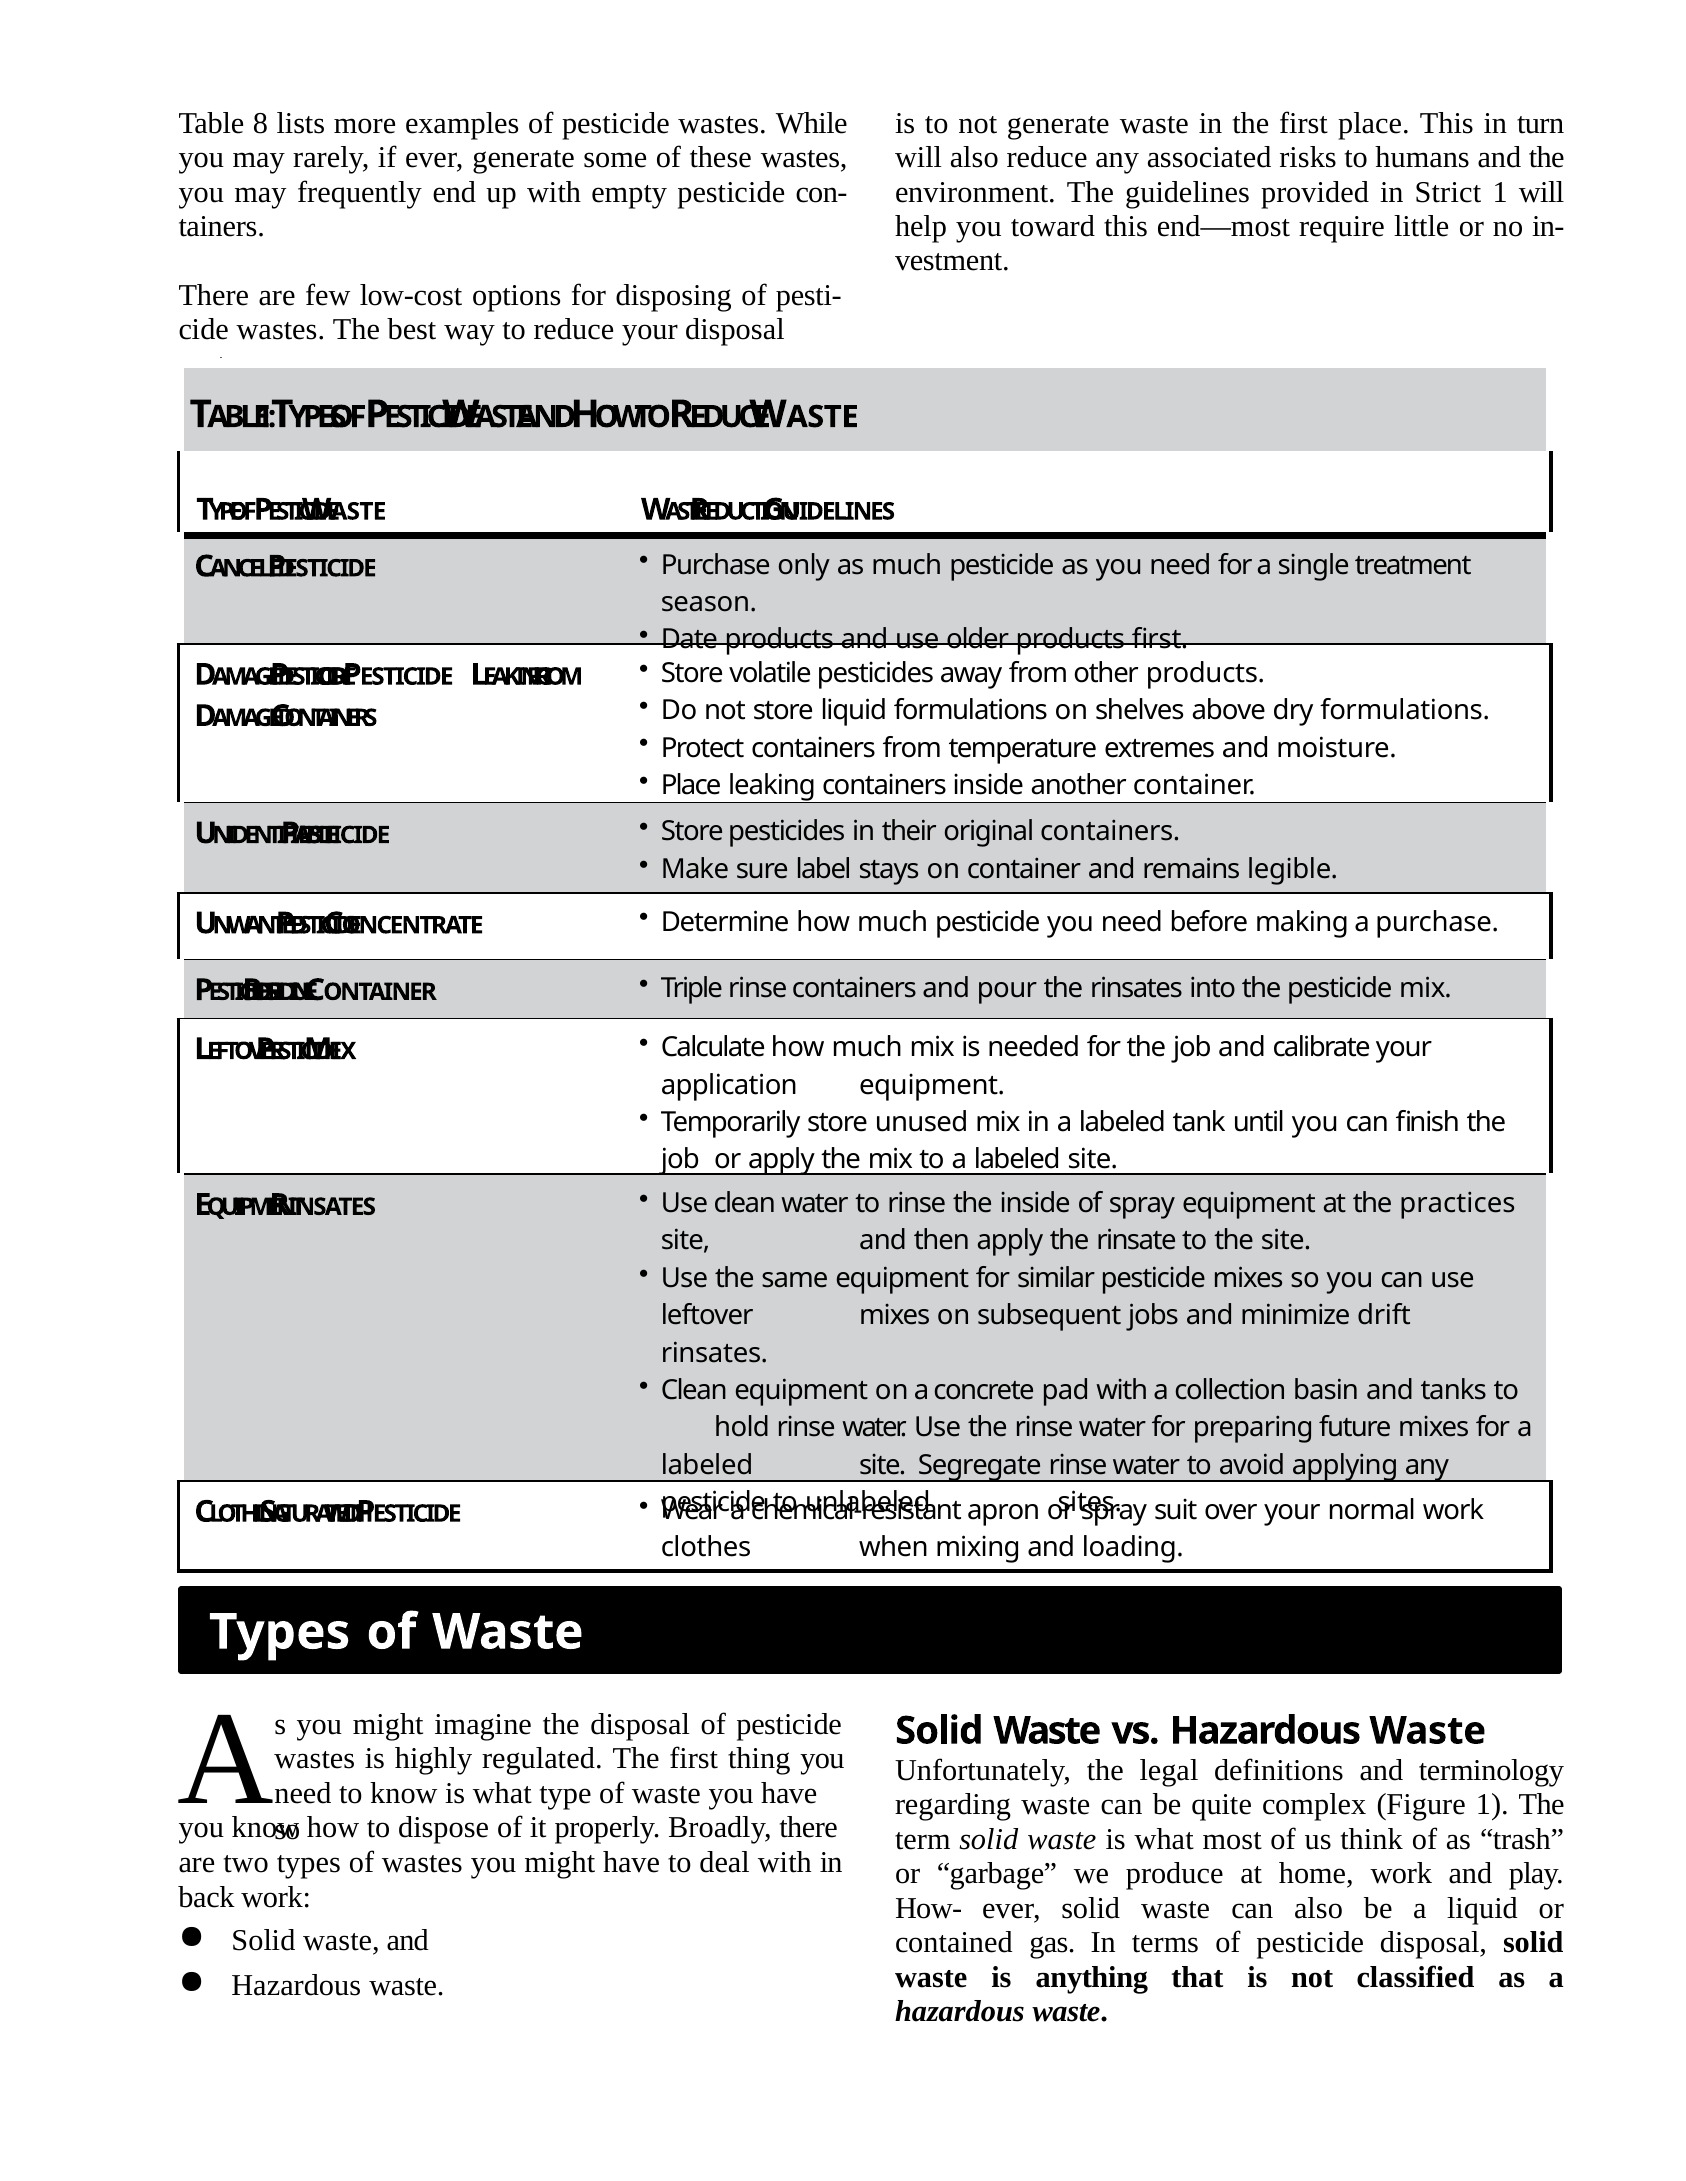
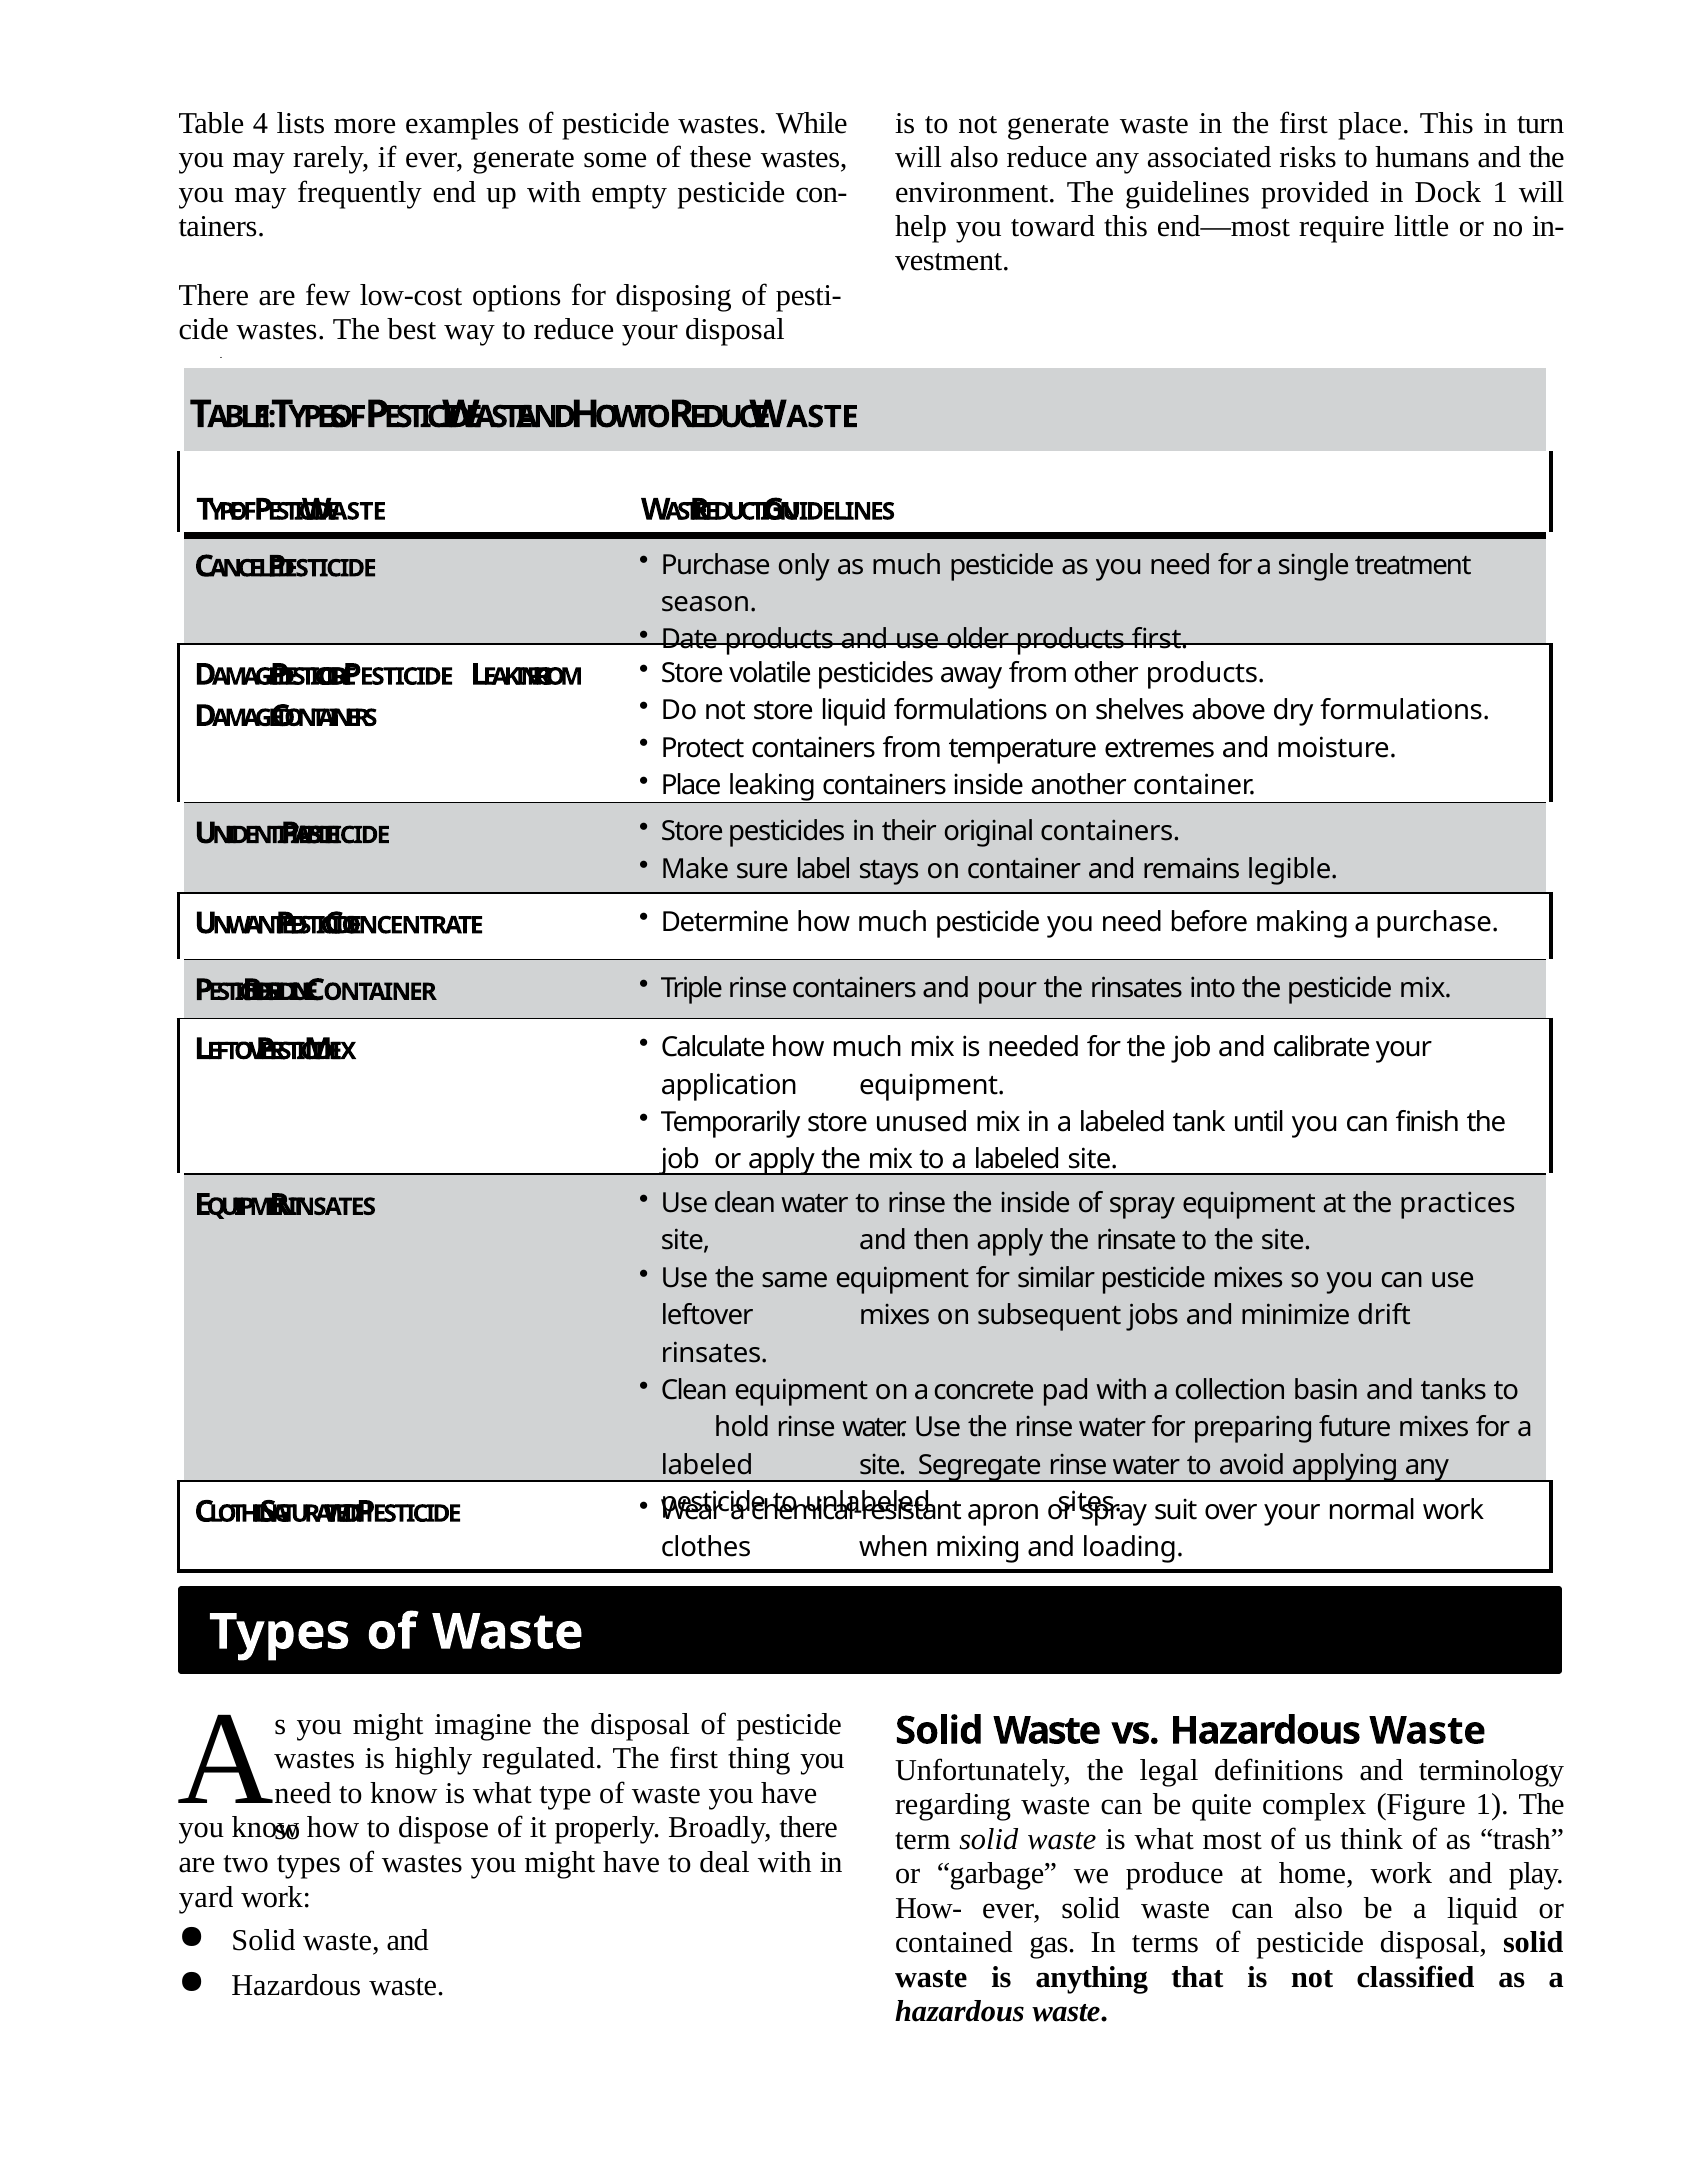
8: 8 -> 4
Strict: Strict -> Dock
back: back -> yard
